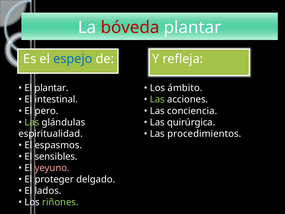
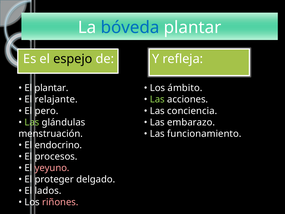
bóveda colour: red -> blue
espejo colour: blue -> black
intestinal: intestinal -> relajante
quirúrgica: quirúrgica -> embarazo
espiritualidad: espiritualidad -> menstruación
procedimientos: procedimientos -> funcionamiento
espasmos: espasmos -> endocrino
sensibles: sensibles -> procesos
riñones colour: light green -> pink
